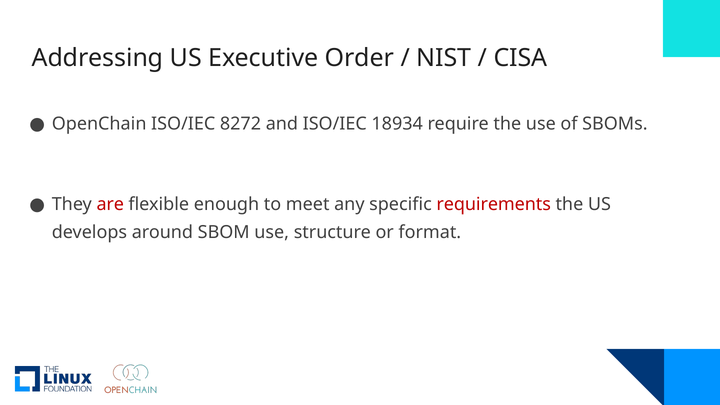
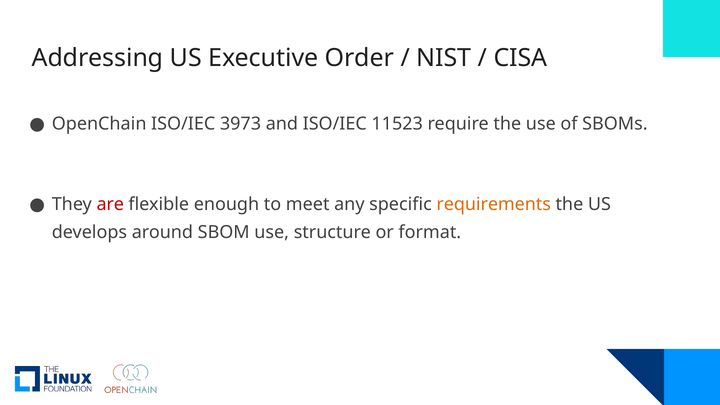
8272: 8272 -> 3973
18934: 18934 -> 11523
requirements colour: red -> orange
